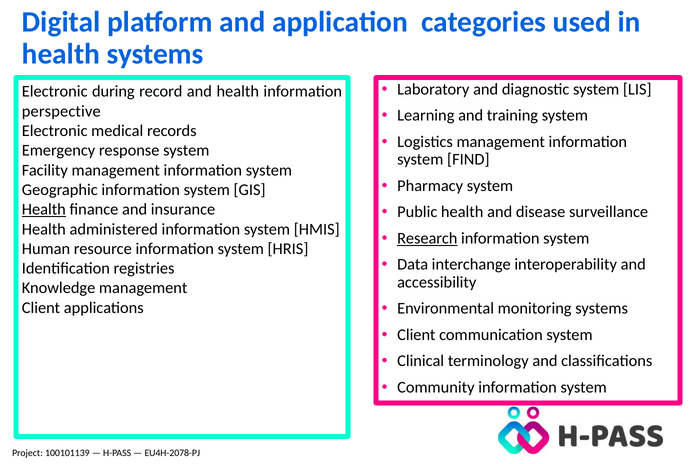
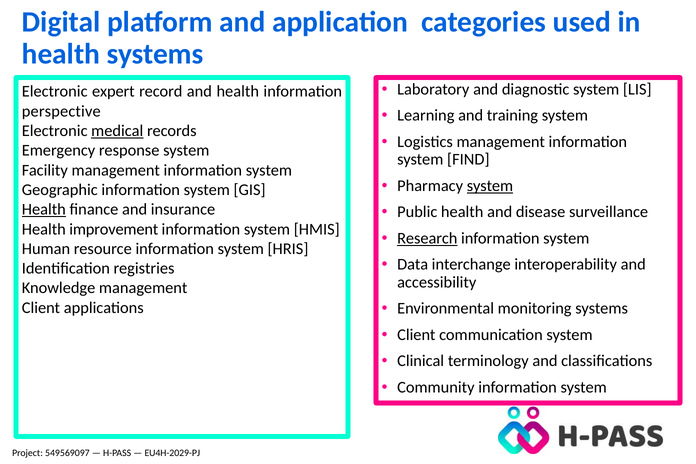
during: during -> expert
medical underline: none -> present
system at (490, 186) underline: none -> present
administered: administered -> improvement
100101139: 100101139 -> 549569097
EU4H-2078-PJ: EU4H-2078-PJ -> EU4H-2029-PJ
